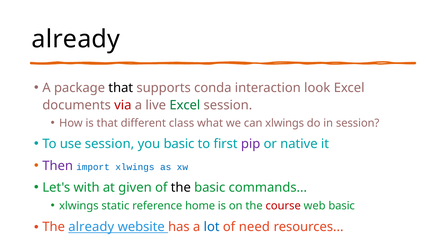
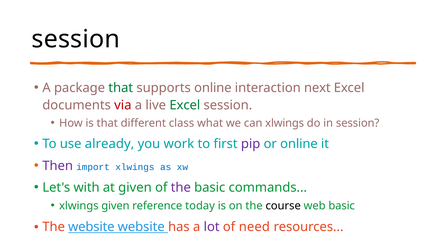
already at (76, 39): already -> session
that at (121, 88) colour: black -> green
supports conda: conda -> online
look: look -> next
use session: session -> already
you basic: basic -> work
or native: native -> online
the at (181, 188) colour: black -> purple
xlwings static: static -> given
home: home -> today
course colour: red -> black
The already: already -> website
lot colour: blue -> purple
